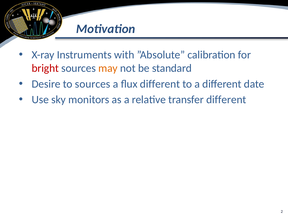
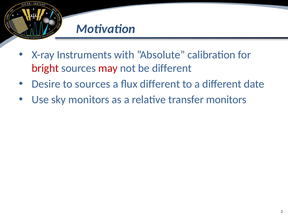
may colour: orange -> red
be standard: standard -> different
transfer different: different -> monitors
